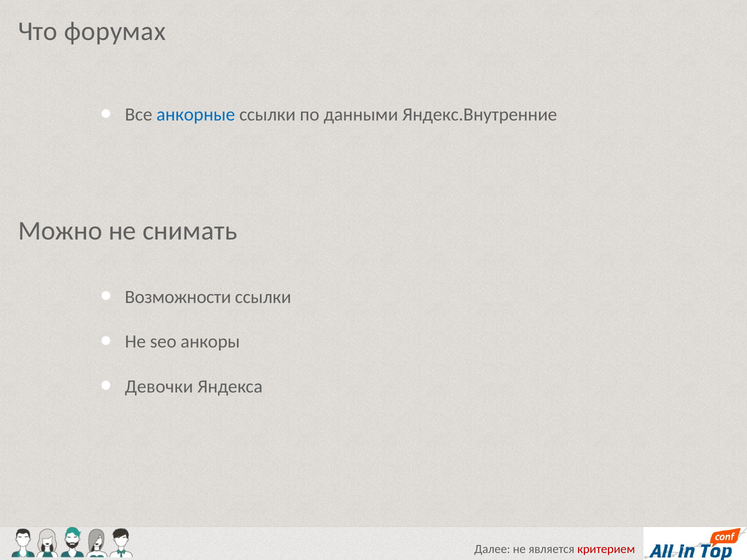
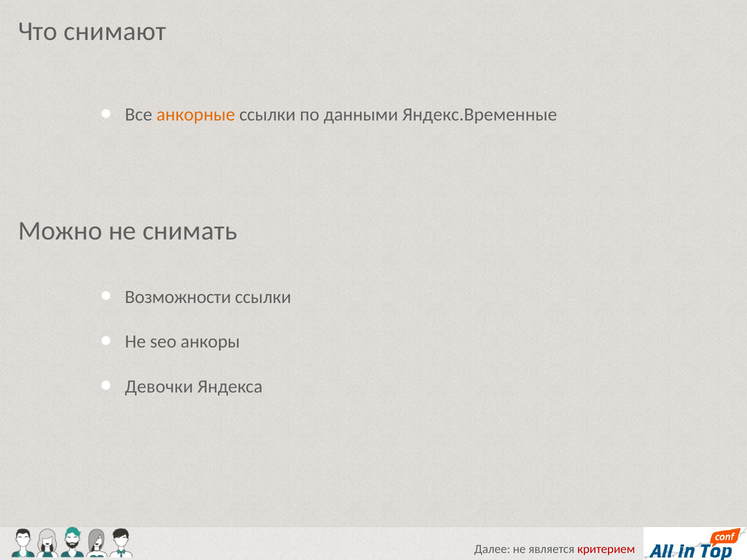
форумах: форумах -> снимают
анкорные colour: blue -> orange
Яндекс.Внутренние: Яндекс.Внутренние -> Яндекс.Временные
